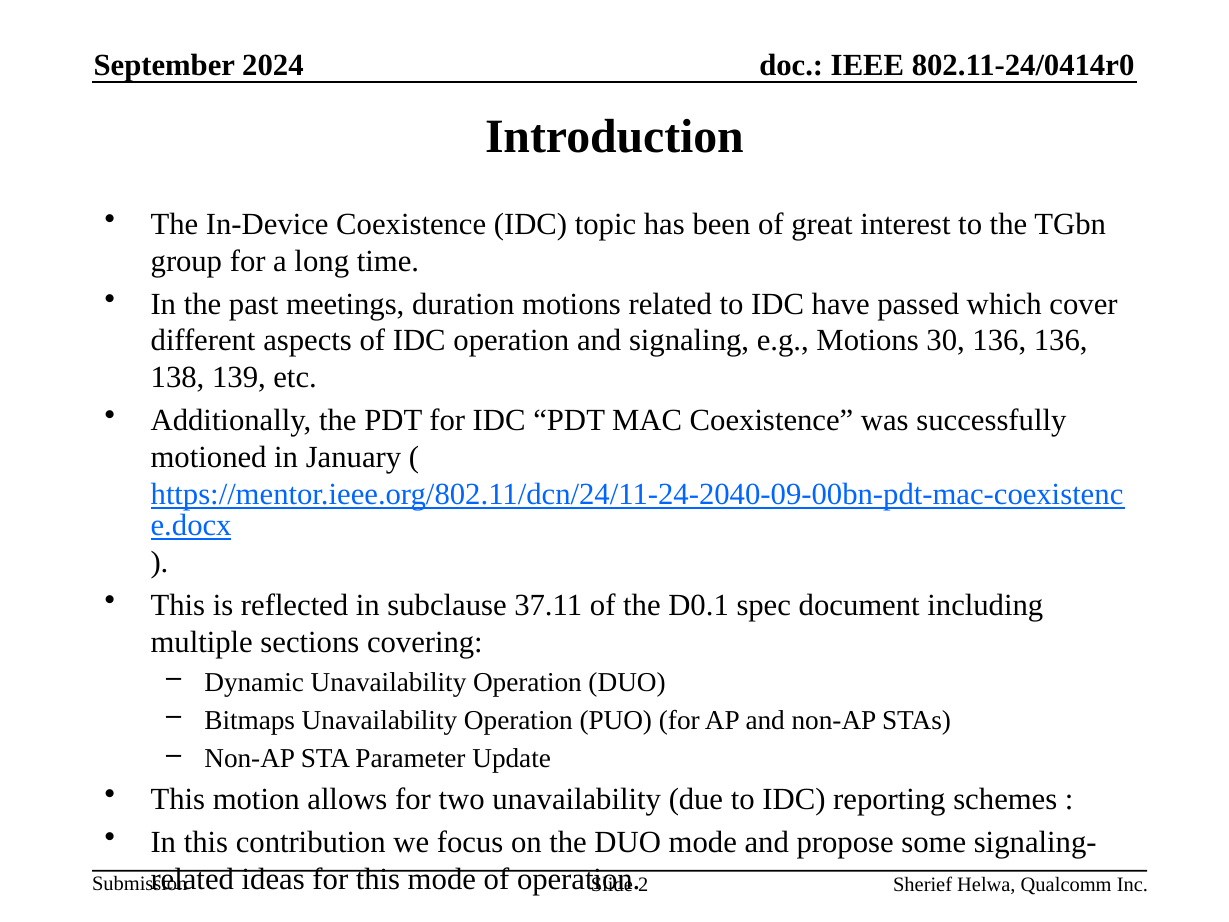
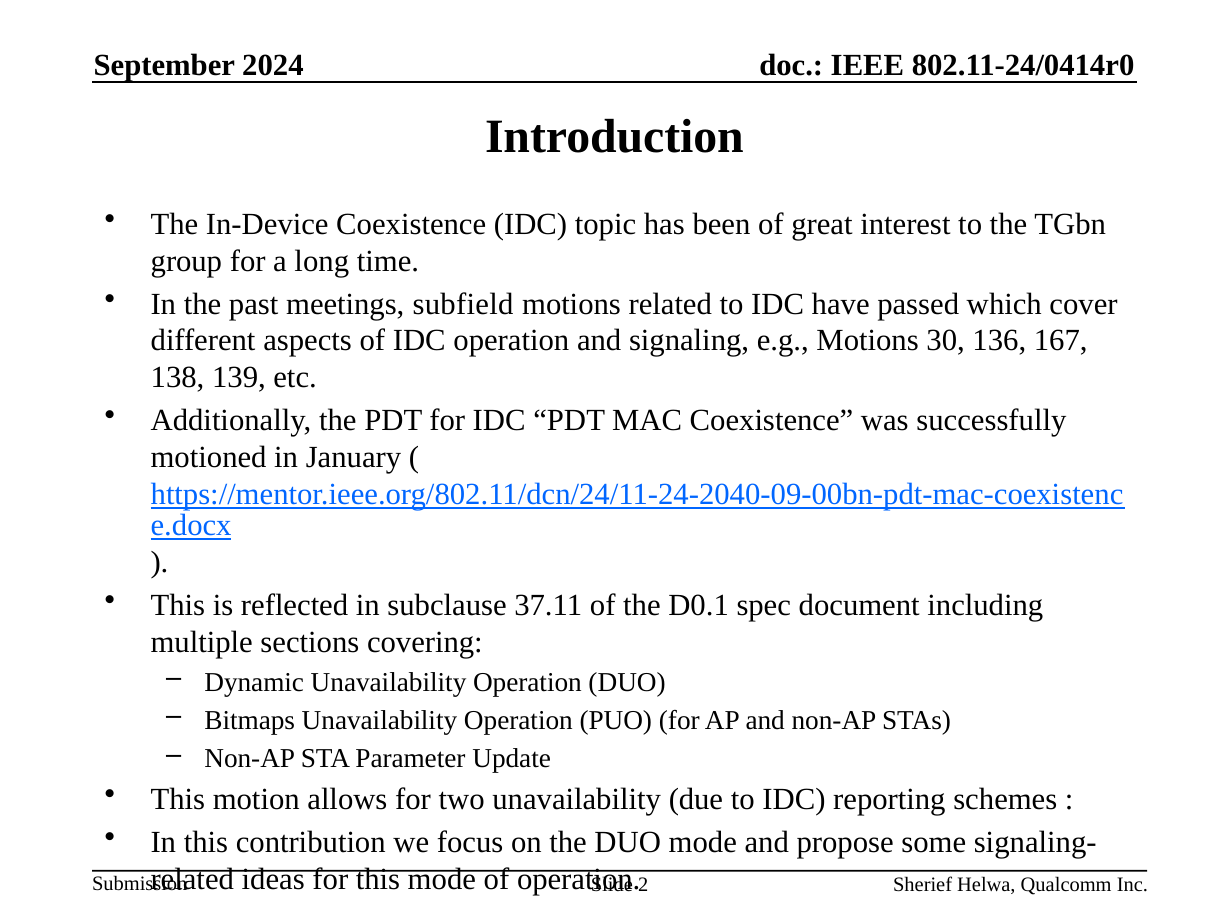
duration: duration -> subfield
136 136: 136 -> 167
